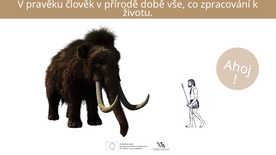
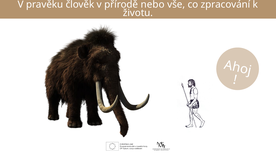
době: době -> nebo
